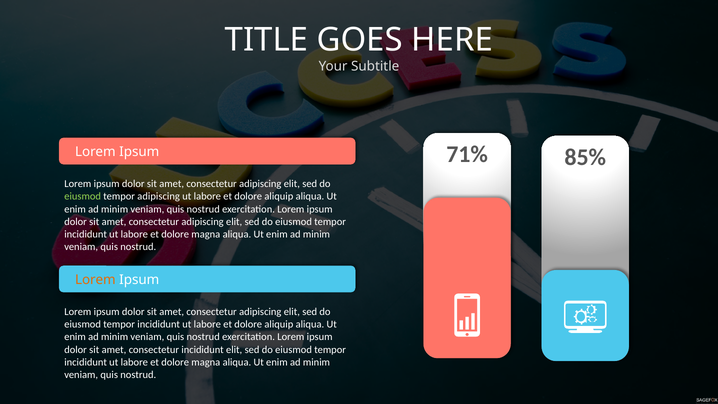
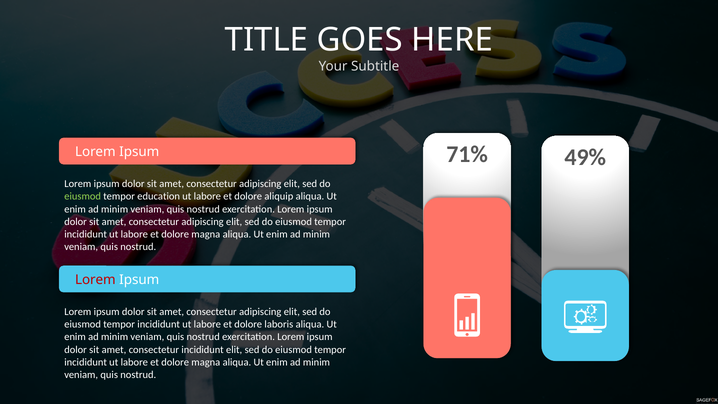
85%: 85% -> 49%
tempor adipiscing: adipiscing -> education
Lorem at (95, 280) colour: orange -> red
aliquip at (279, 324): aliquip -> laboris
